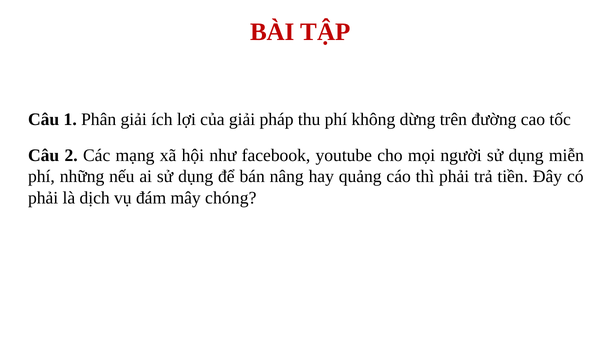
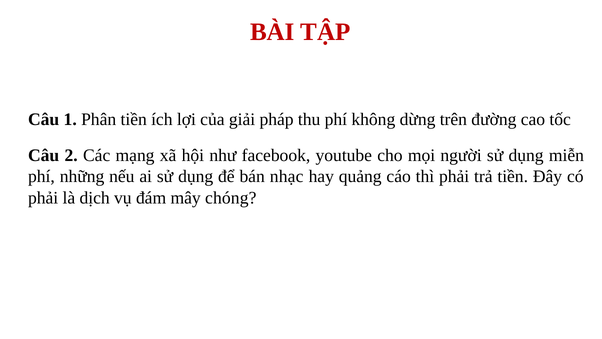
Phân giải: giải -> tiền
nâng: nâng -> nhạc
